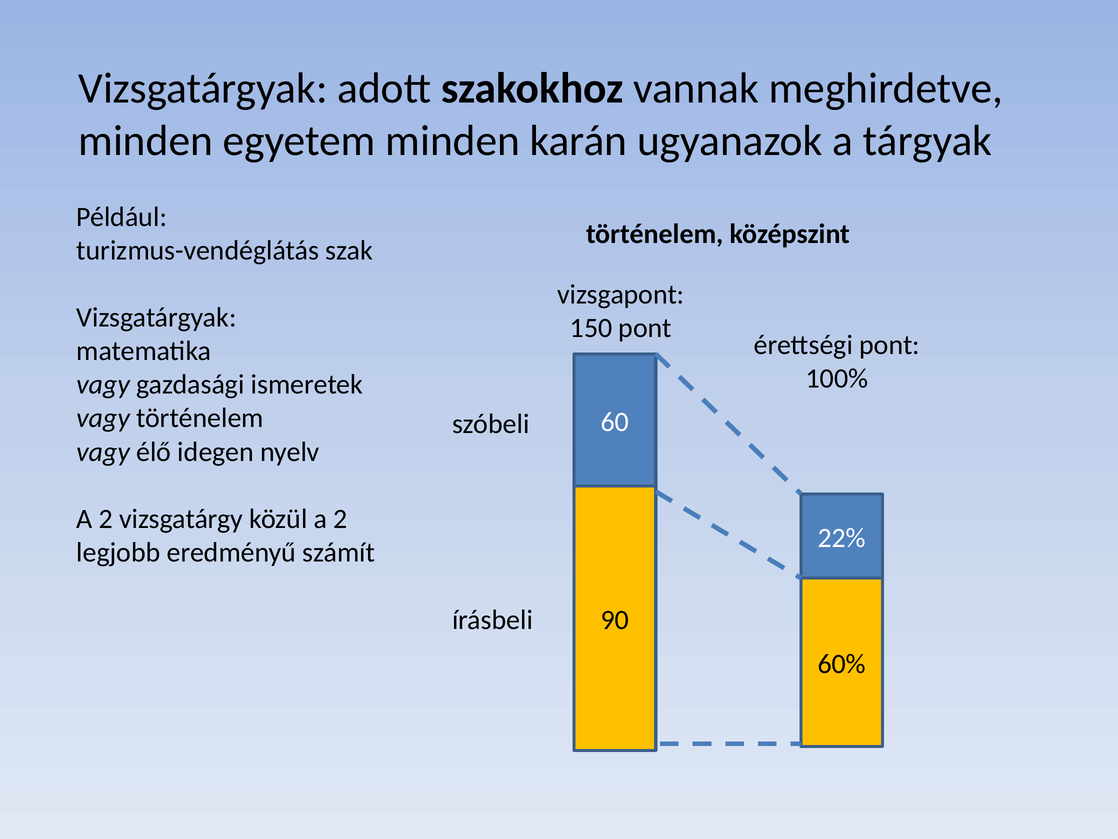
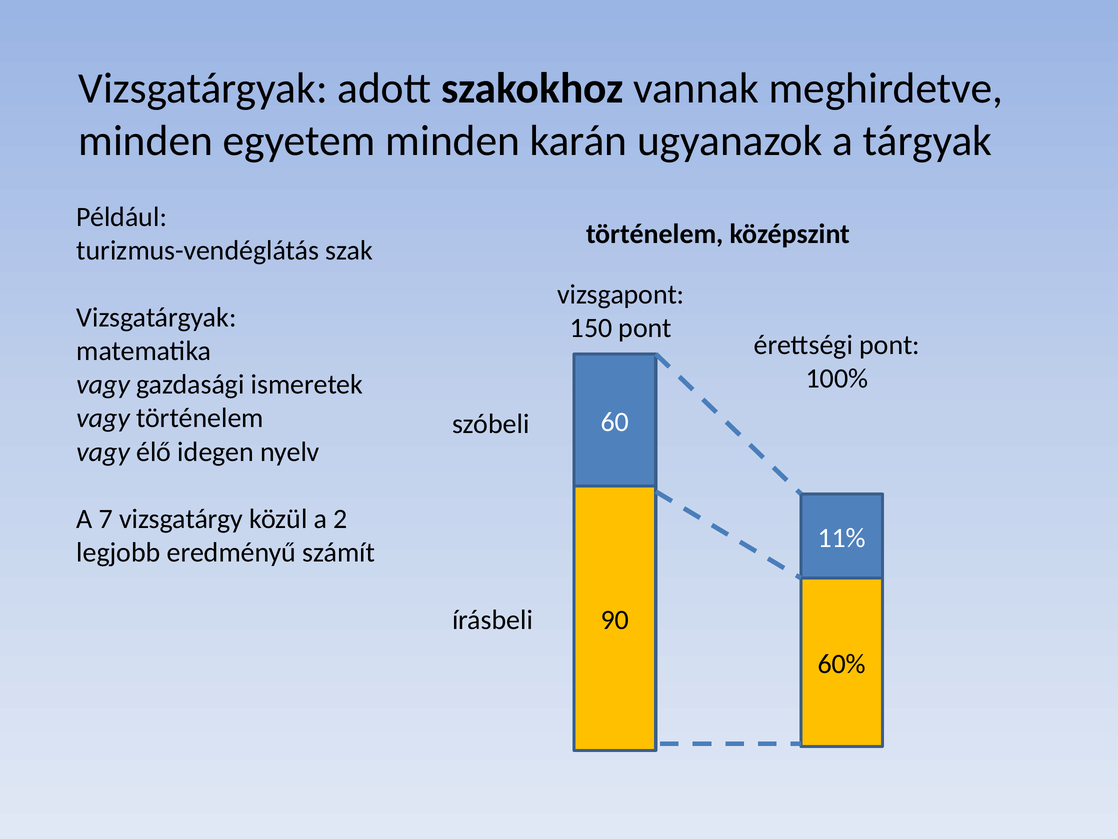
2 at (106, 519): 2 -> 7
22%: 22% -> 11%
